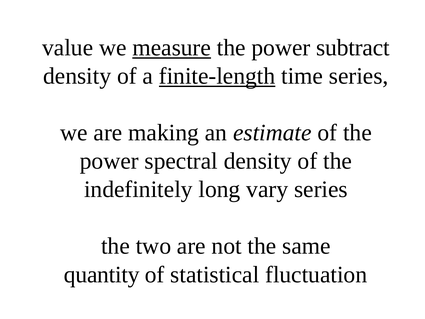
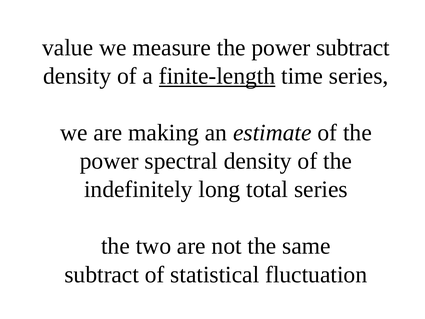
measure underline: present -> none
vary: vary -> total
quantity at (102, 274): quantity -> subtract
